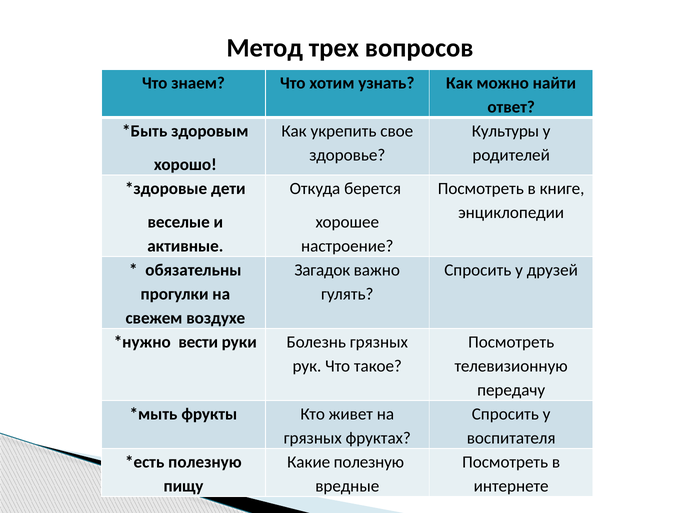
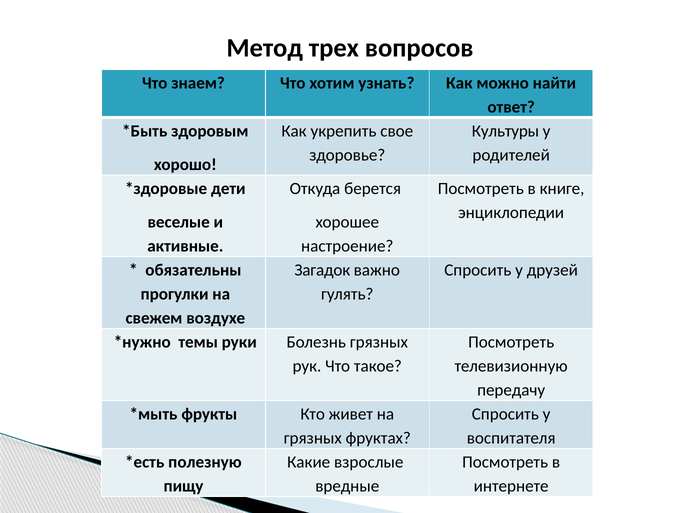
вести: вести -> темы
Какие полезную: полезную -> взрослые
